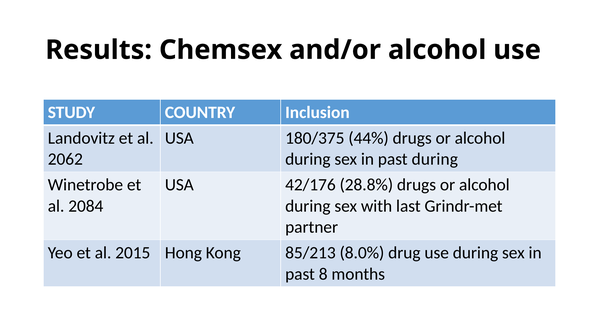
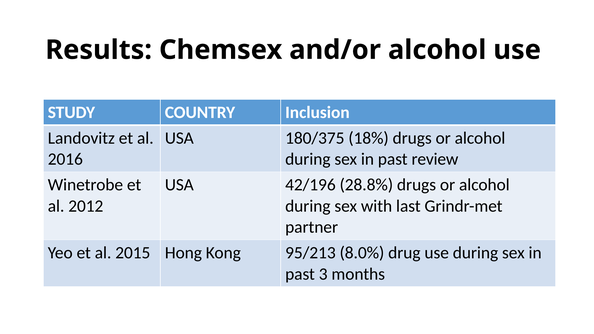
44%: 44% -> 18%
2062: 2062 -> 2016
past during: during -> review
42/176: 42/176 -> 42/196
2084: 2084 -> 2012
85/213: 85/213 -> 95/213
8: 8 -> 3
